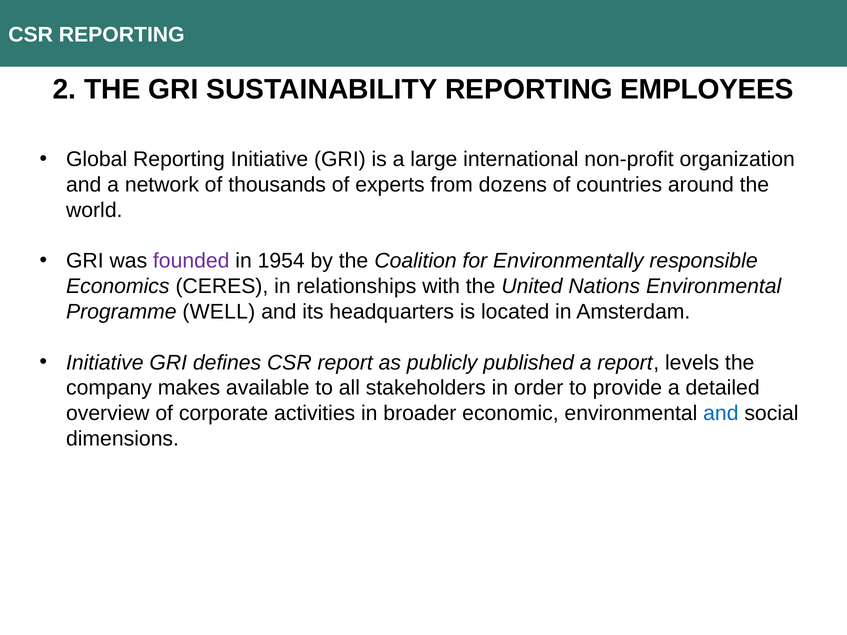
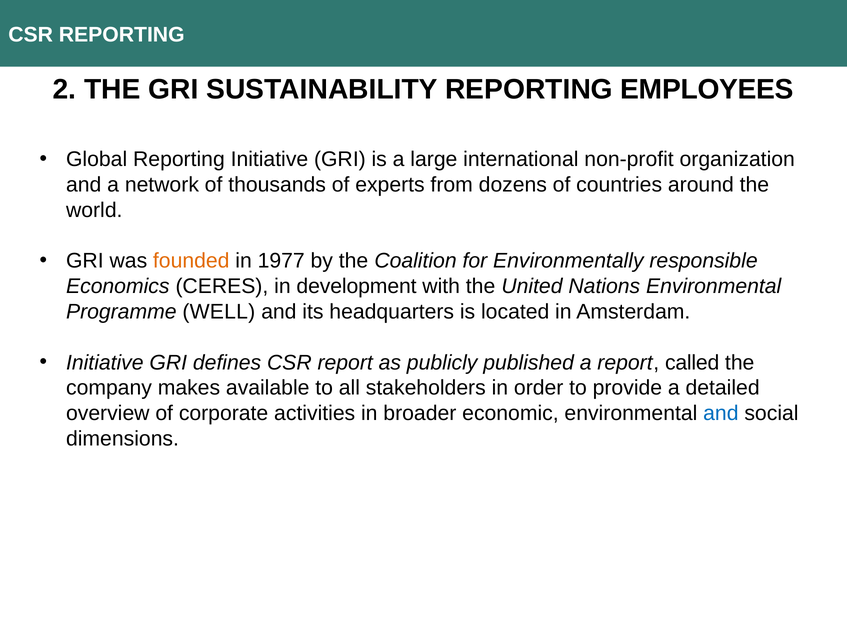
founded colour: purple -> orange
1954: 1954 -> 1977
relationships: relationships -> development
levels: levels -> called
